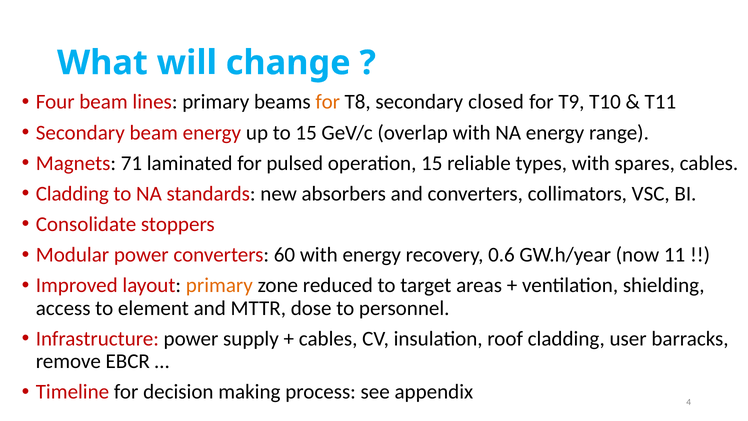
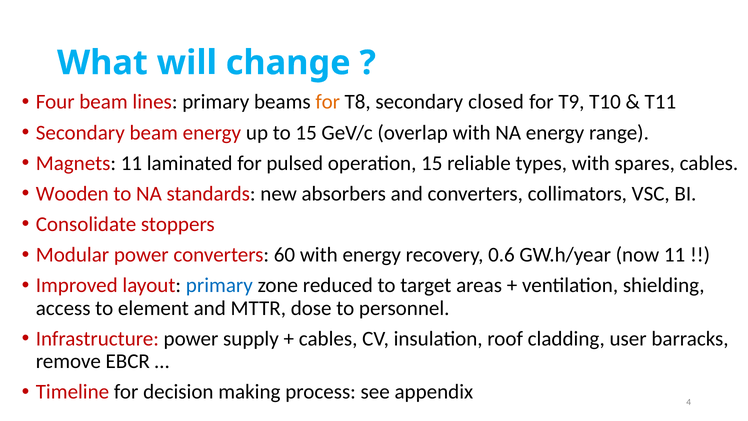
Magnets 71: 71 -> 11
Cladding at (72, 194): Cladding -> Wooden
primary at (219, 285) colour: orange -> blue
